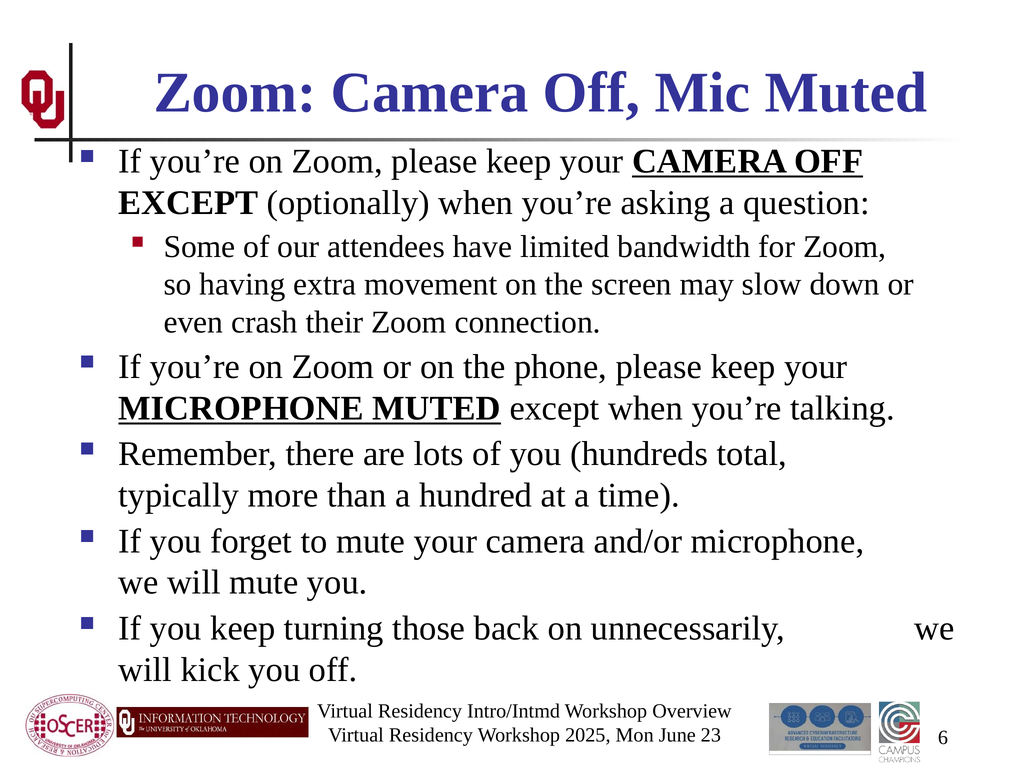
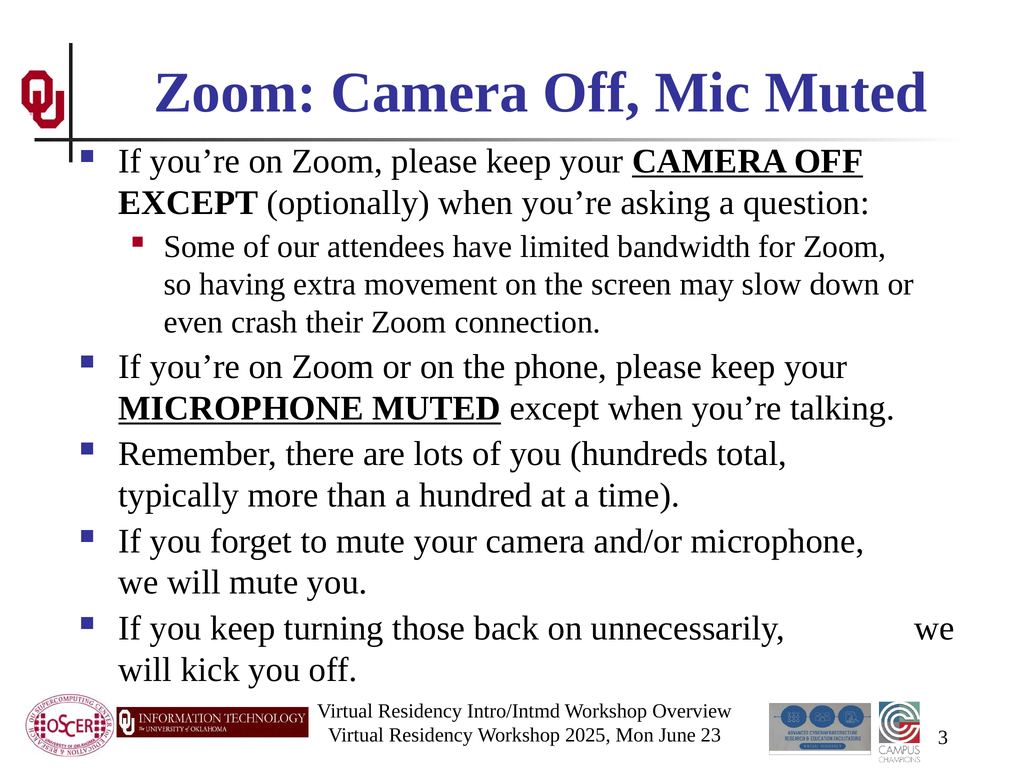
6: 6 -> 3
